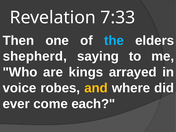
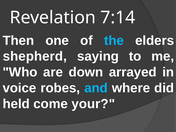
7:33: 7:33 -> 7:14
kings: kings -> down
and colour: yellow -> light blue
ever: ever -> held
each: each -> your
